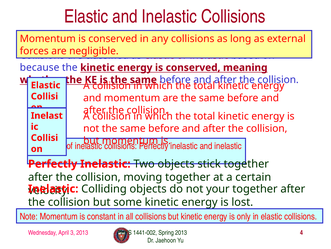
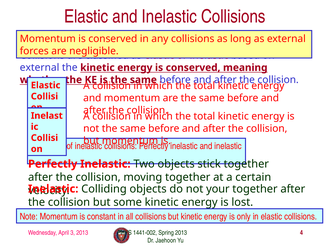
because at (40, 67): because -> external
